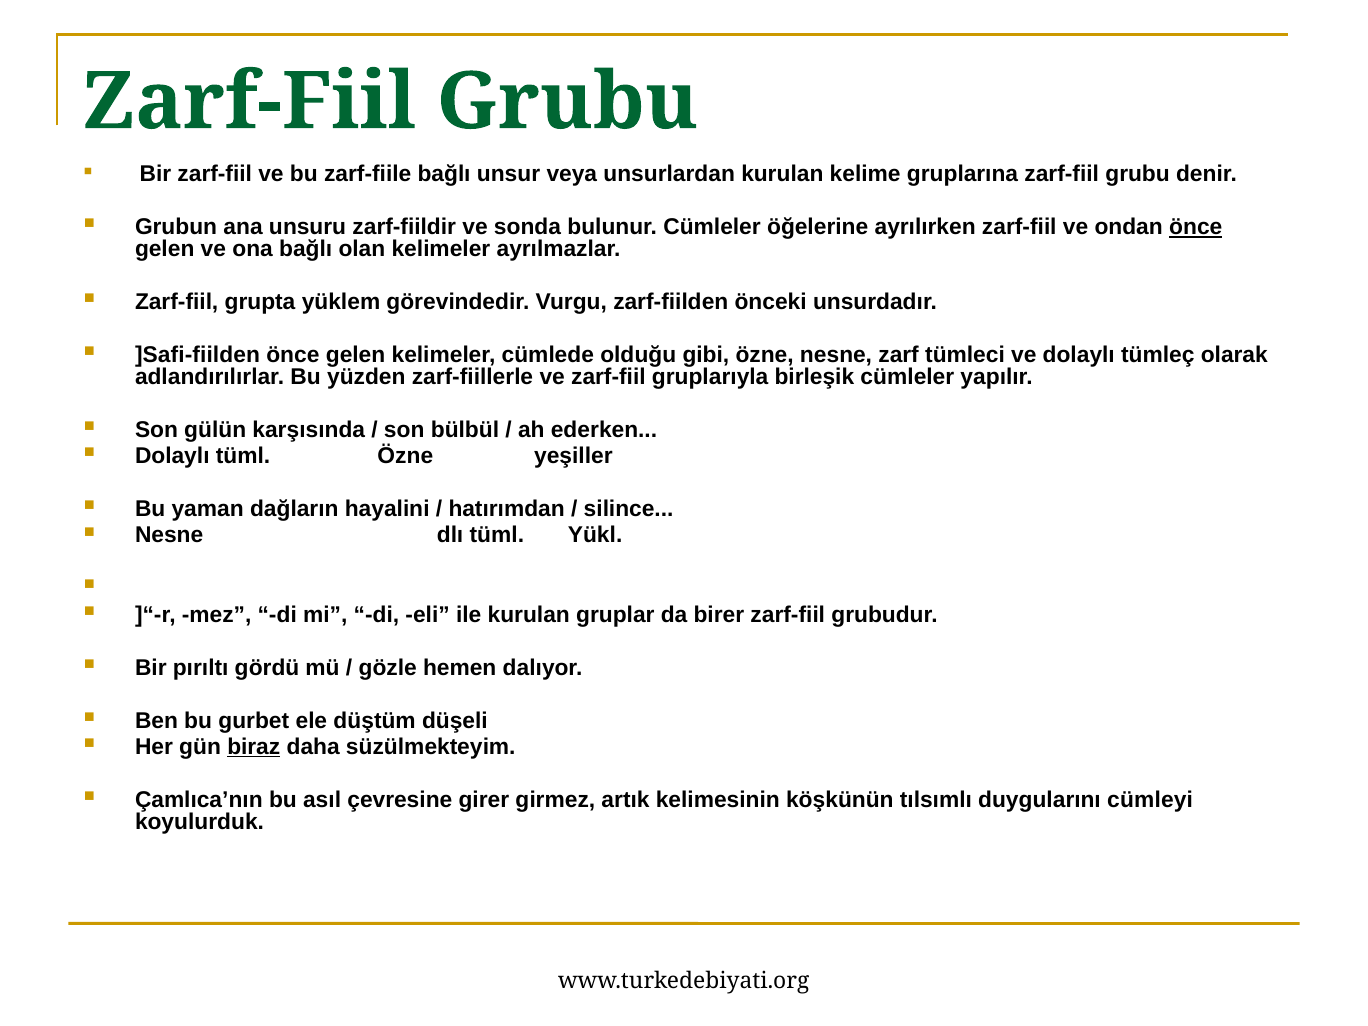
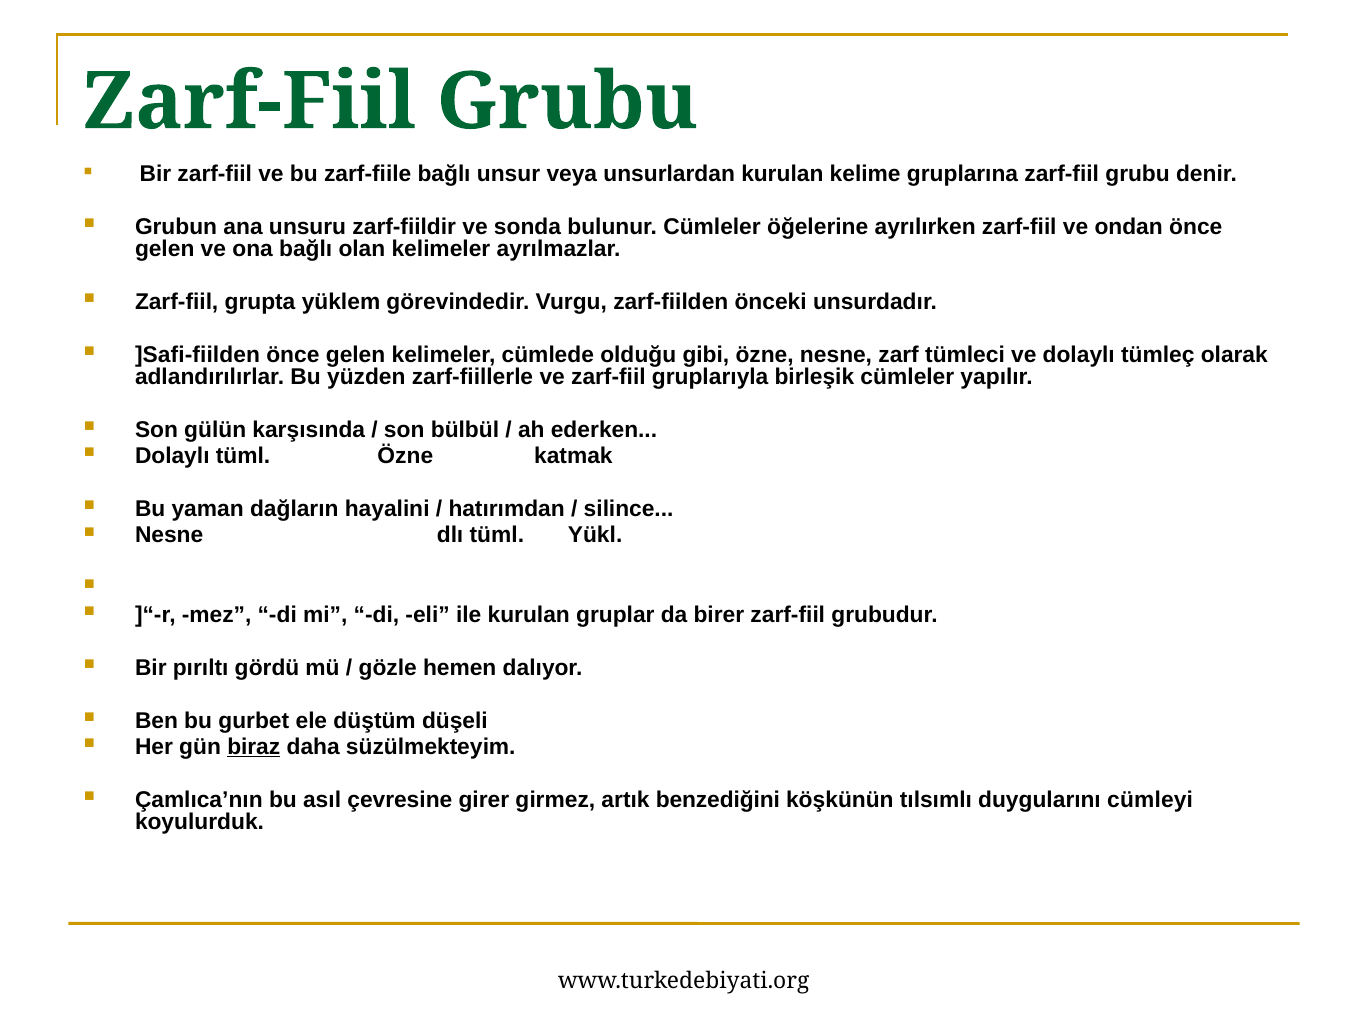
önce at (1196, 227) underline: present -> none
yeşiller: yeşiller -> katmak
kelimesinin: kelimesinin -> benzediğini
